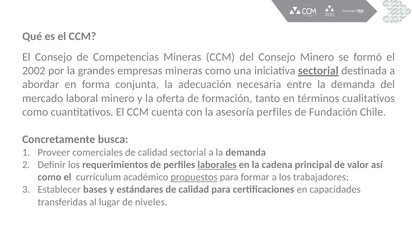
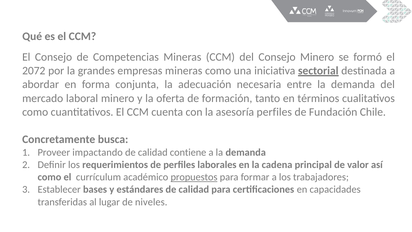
2002: 2002 -> 2072
comerciales: comerciales -> impactando
calidad sectorial: sectorial -> contiene
laborales underline: present -> none
